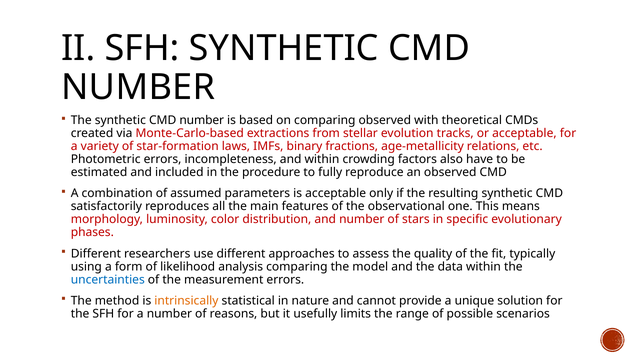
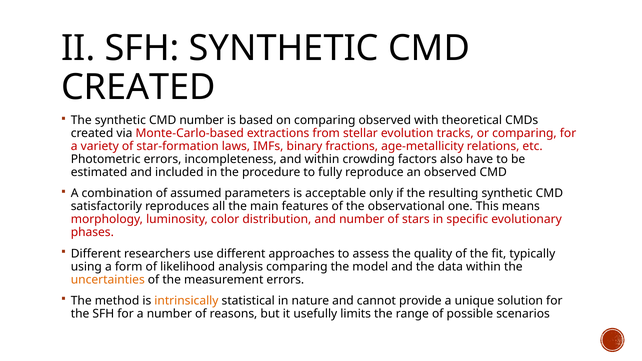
NUMBER at (138, 87): NUMBER -> CREATED
or acceptable: acceptable -> comparing
uncertainties colour: blue -> orange
